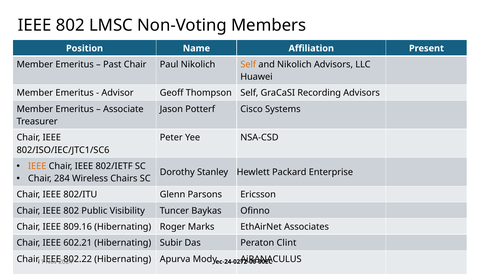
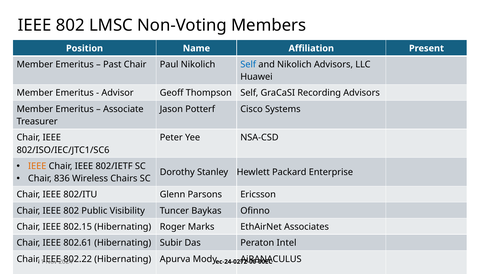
Self at (248, 65) colour: orange -> blue
284: 284 -> 836
809.16: 809.16 -> 802.15
602.21: 602.21 -> 802.61
Clint: Clint -> Intel
